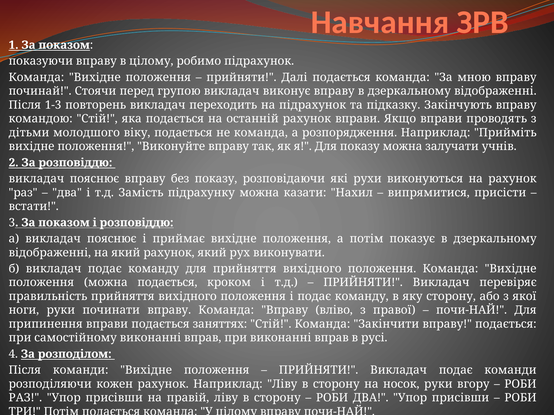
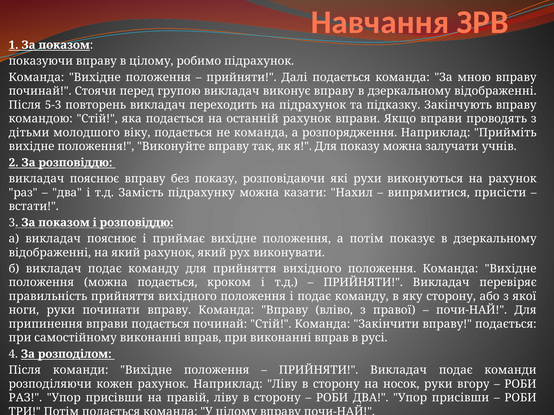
1-3: 1-3 -> 5-3
подається заняттях: заняттях -> починай
